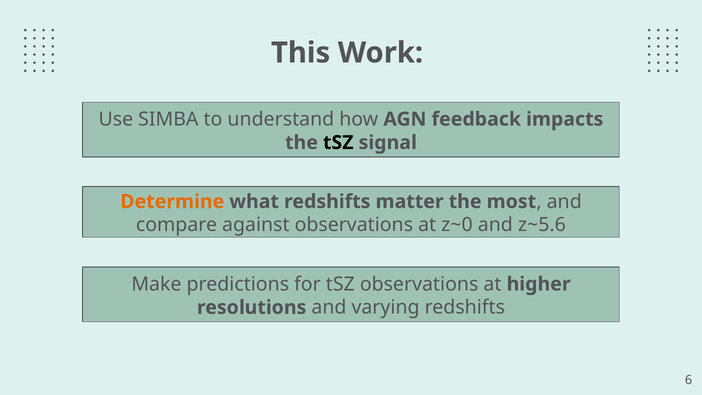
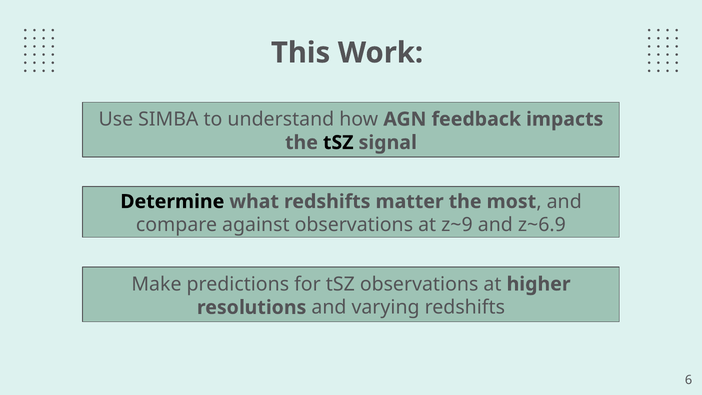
Determine colour: orange -> black
z~0: z~0 -> z~9
z~5.6: z~5.6 -> z~6.9
